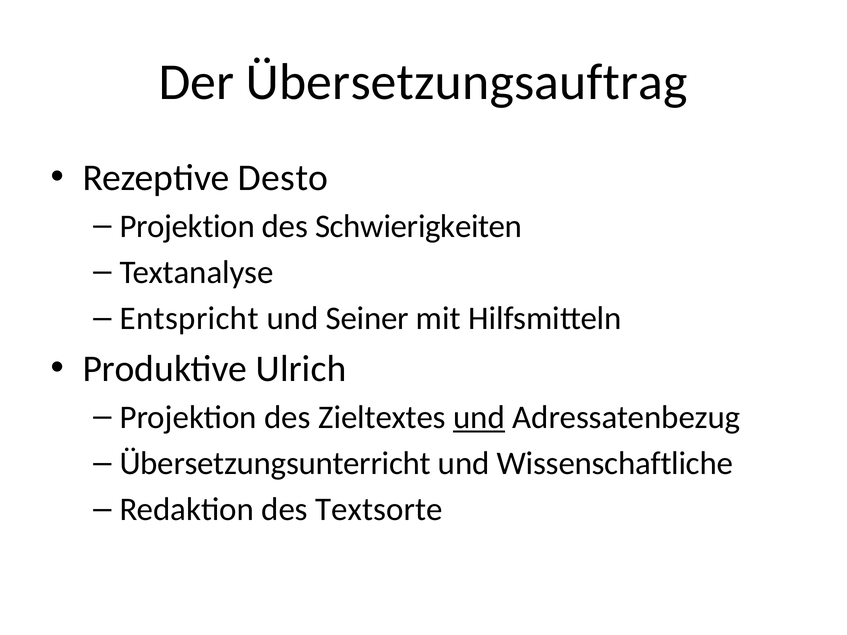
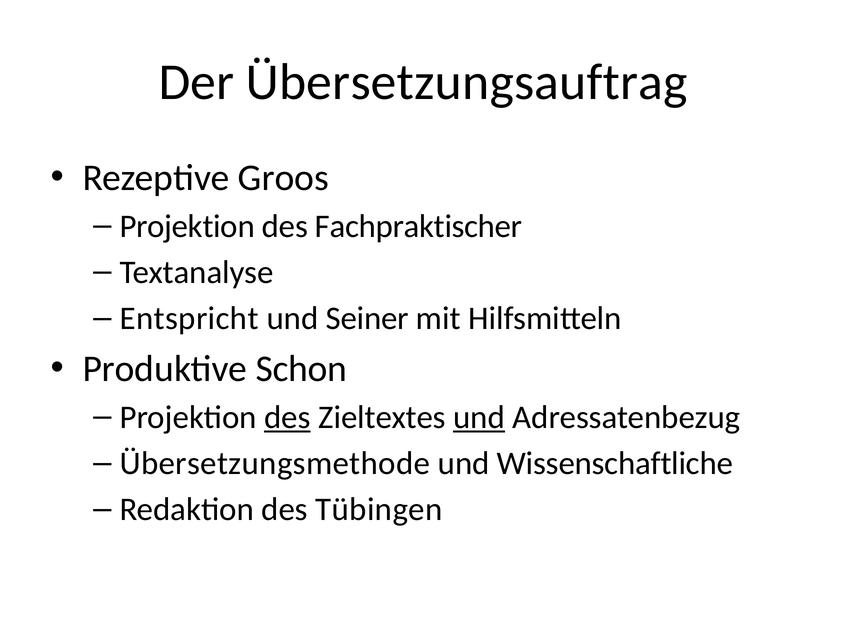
Desto: Desto -> Groos
Schwierigkeiten: Schwierigkeiten -> Fachpraktischer
Ulrich: Ulrich -> Schon
des at (287, 417) underline: none -> present
Übersetzungsunterricht: Übersetzungsunterricht -> Übersetzungsmethode
Textsorte: Textsorte -> Tübingen
